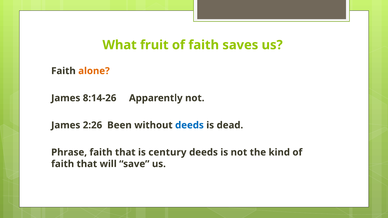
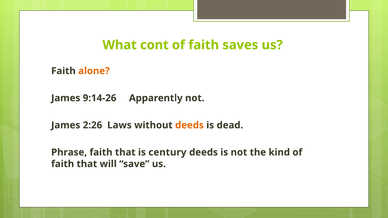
fruit: fruit -> cont
8:14-26: 8:14-26 -> 9:14-26
Been: Been -> Laws
deeds at (189, 125) colour: blue -> orange
